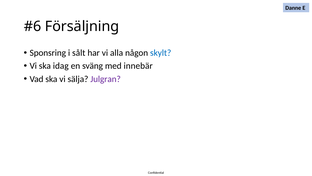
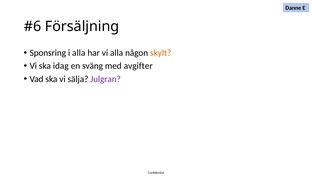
i sålt: sålt -> alla
skylt colour: blue -> orange
innebär: innebär -> avgifter
